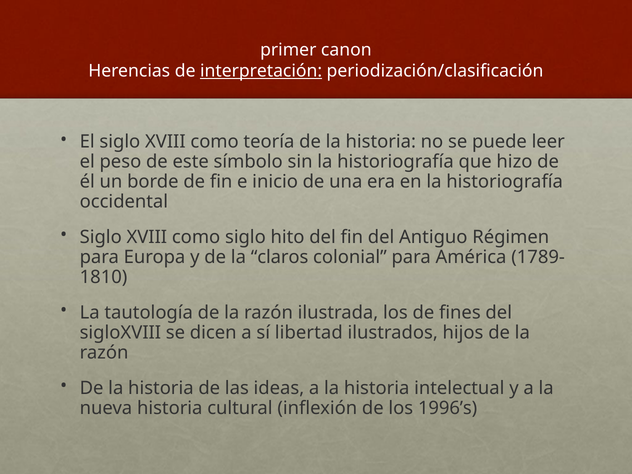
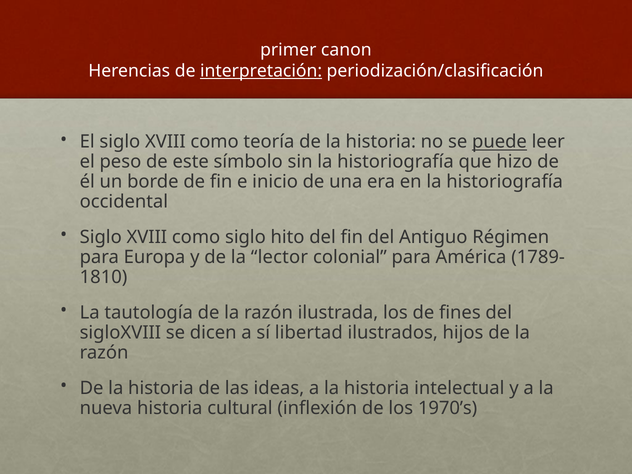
puede underline: none -> present
claros: claros -> lector
1996’s: 1996’s -> 1970’s
